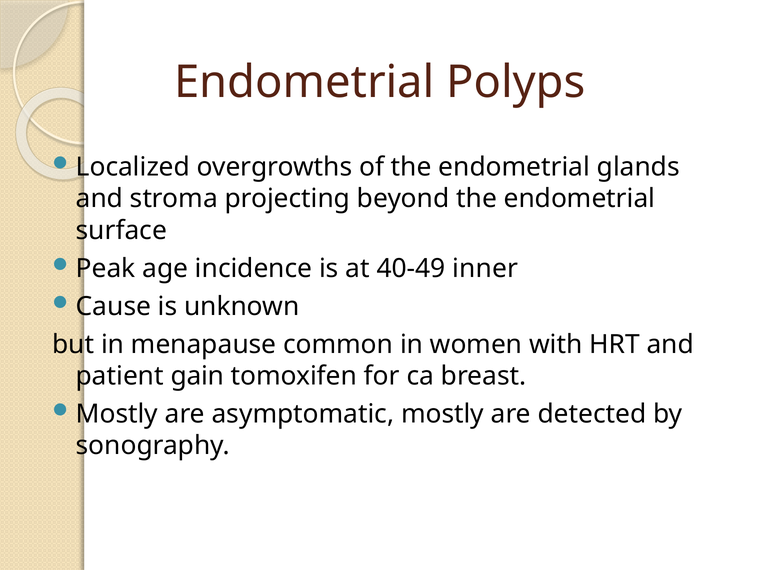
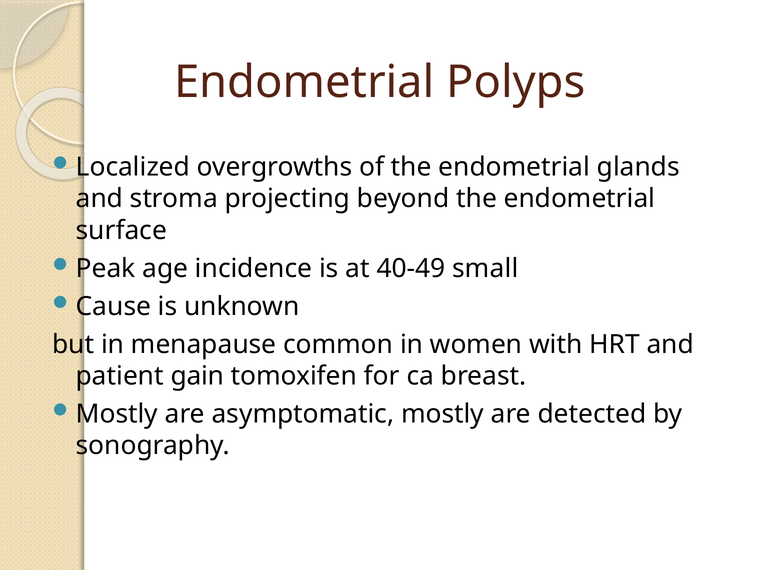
inner: inner -> small
